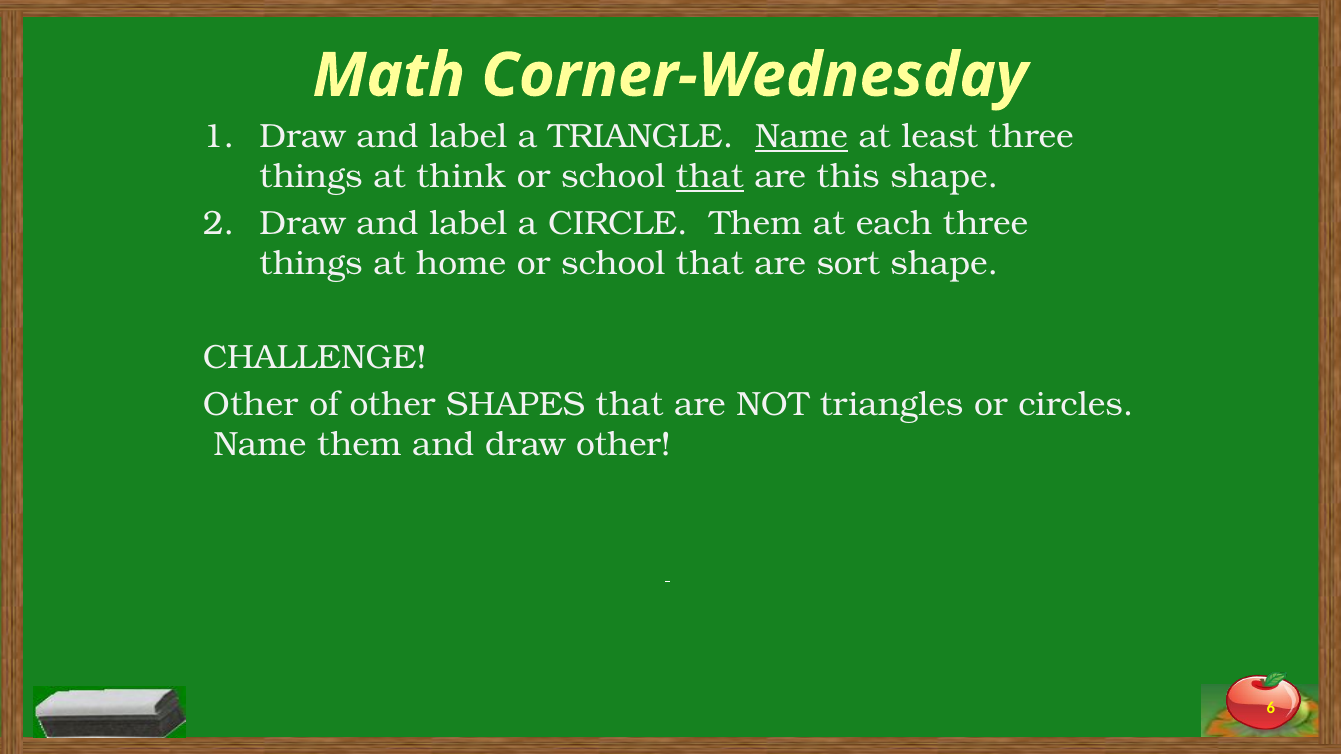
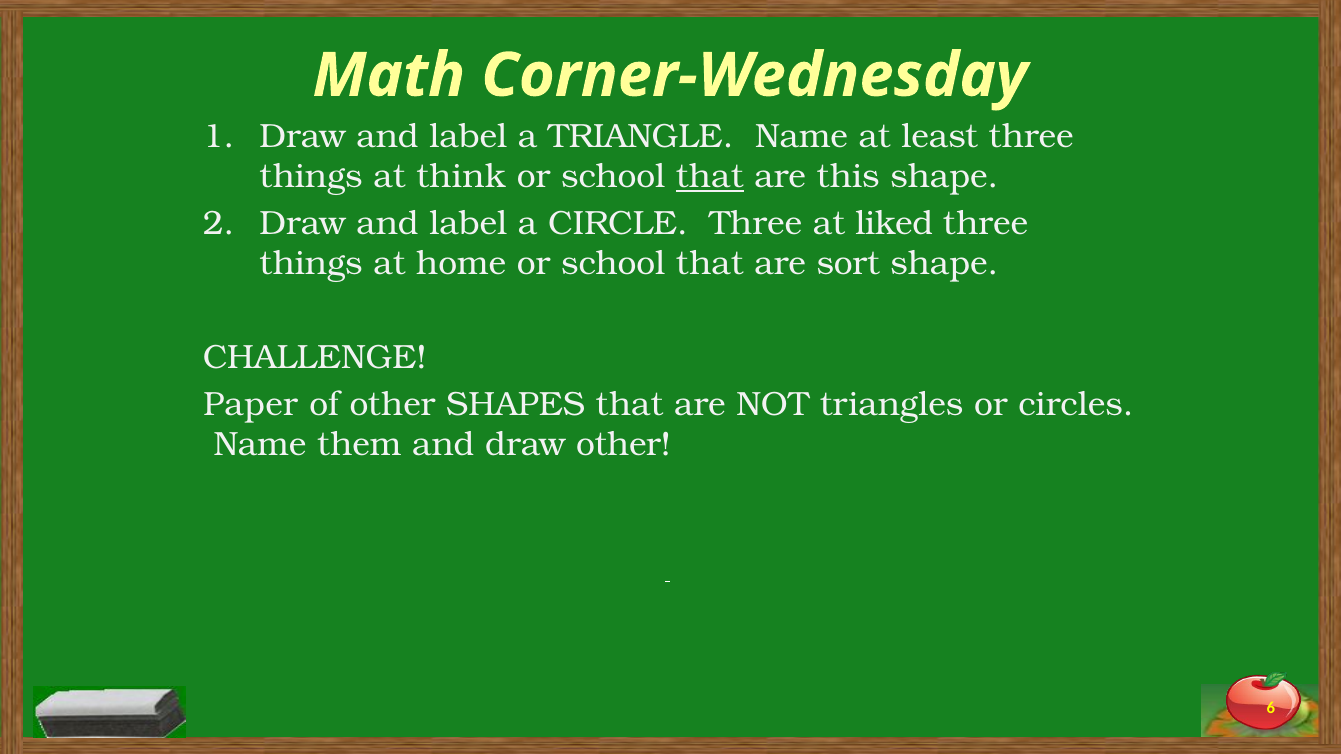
Name at (801, 136) underline: present -> none
CIRCLE Them: Them -> Three
each: each -> liked
Other at (251, 405): Other -> Paper
